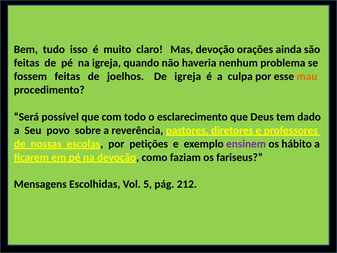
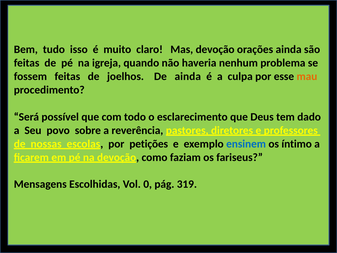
De igreja: igreja -> ainda
ensinem colour: purple -> blue
hábito: hábito -> íntimo
5: 5 -> 0
212: 212 -> 319
